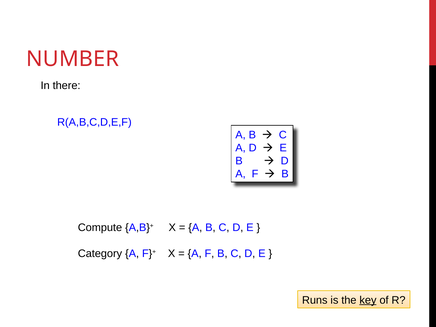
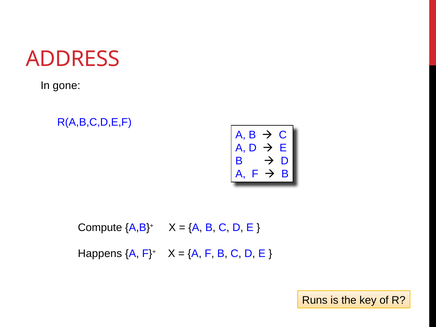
NUMBER: NUMBER -> ADDRESS
there: there -> gone
Category: Category -> Happens
key underline: present -> none
